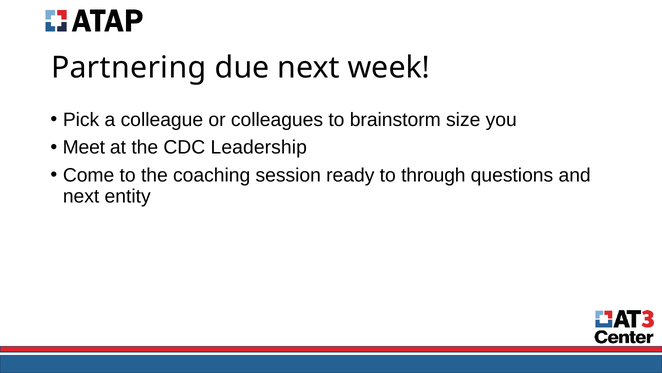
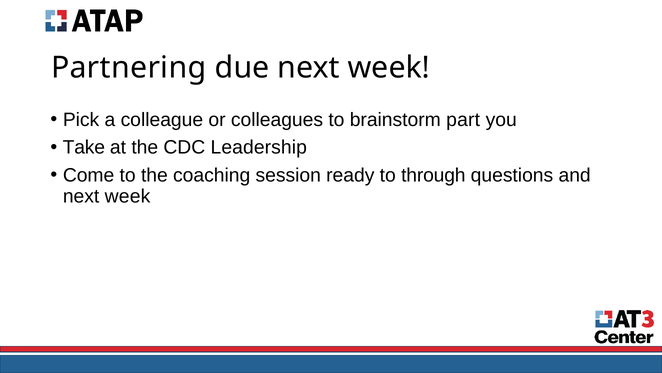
size: size -> part
Meet: Meet -> Take
entity at (128, 196): entity -> week
